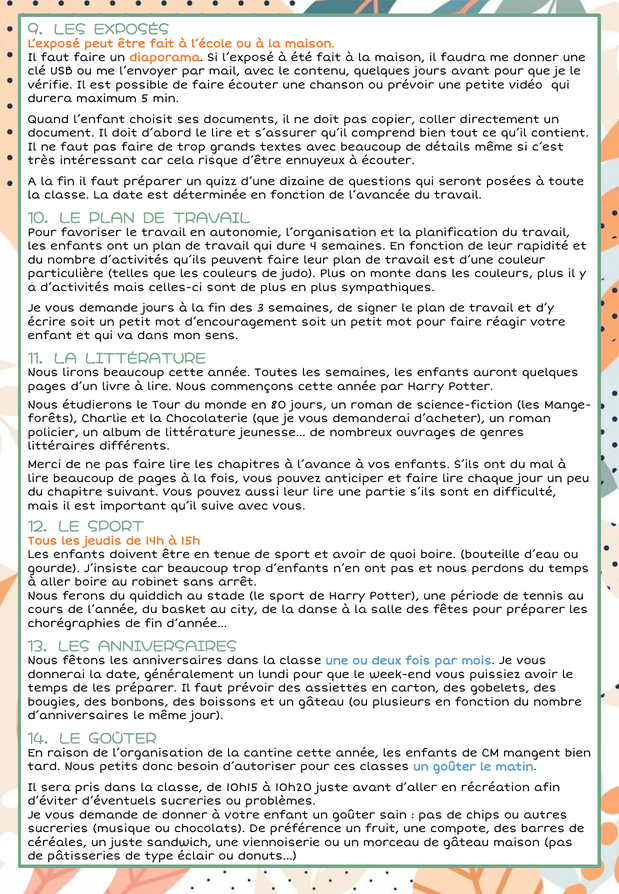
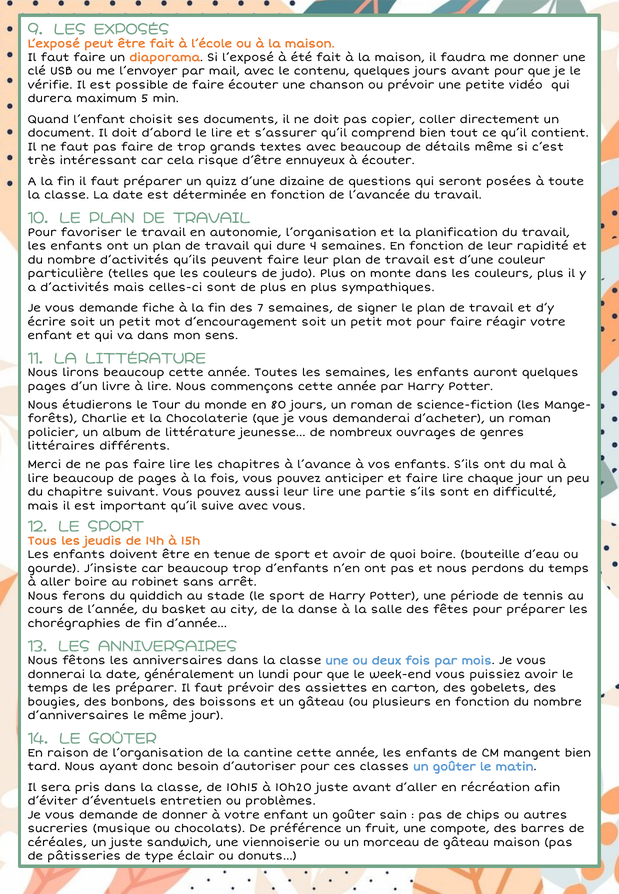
demande jours: jours -> fiche
3: 3 -> 7
petits: petits -> ayant
d’éventuels sucreries: sucreries -> entretien
